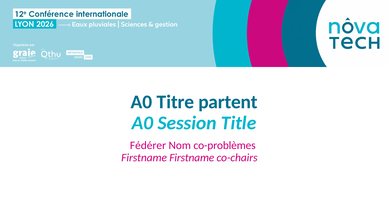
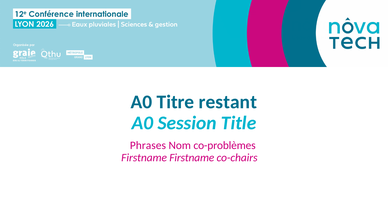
partent: partent -> restant
Fédérer: Fédérer -> Phrases
